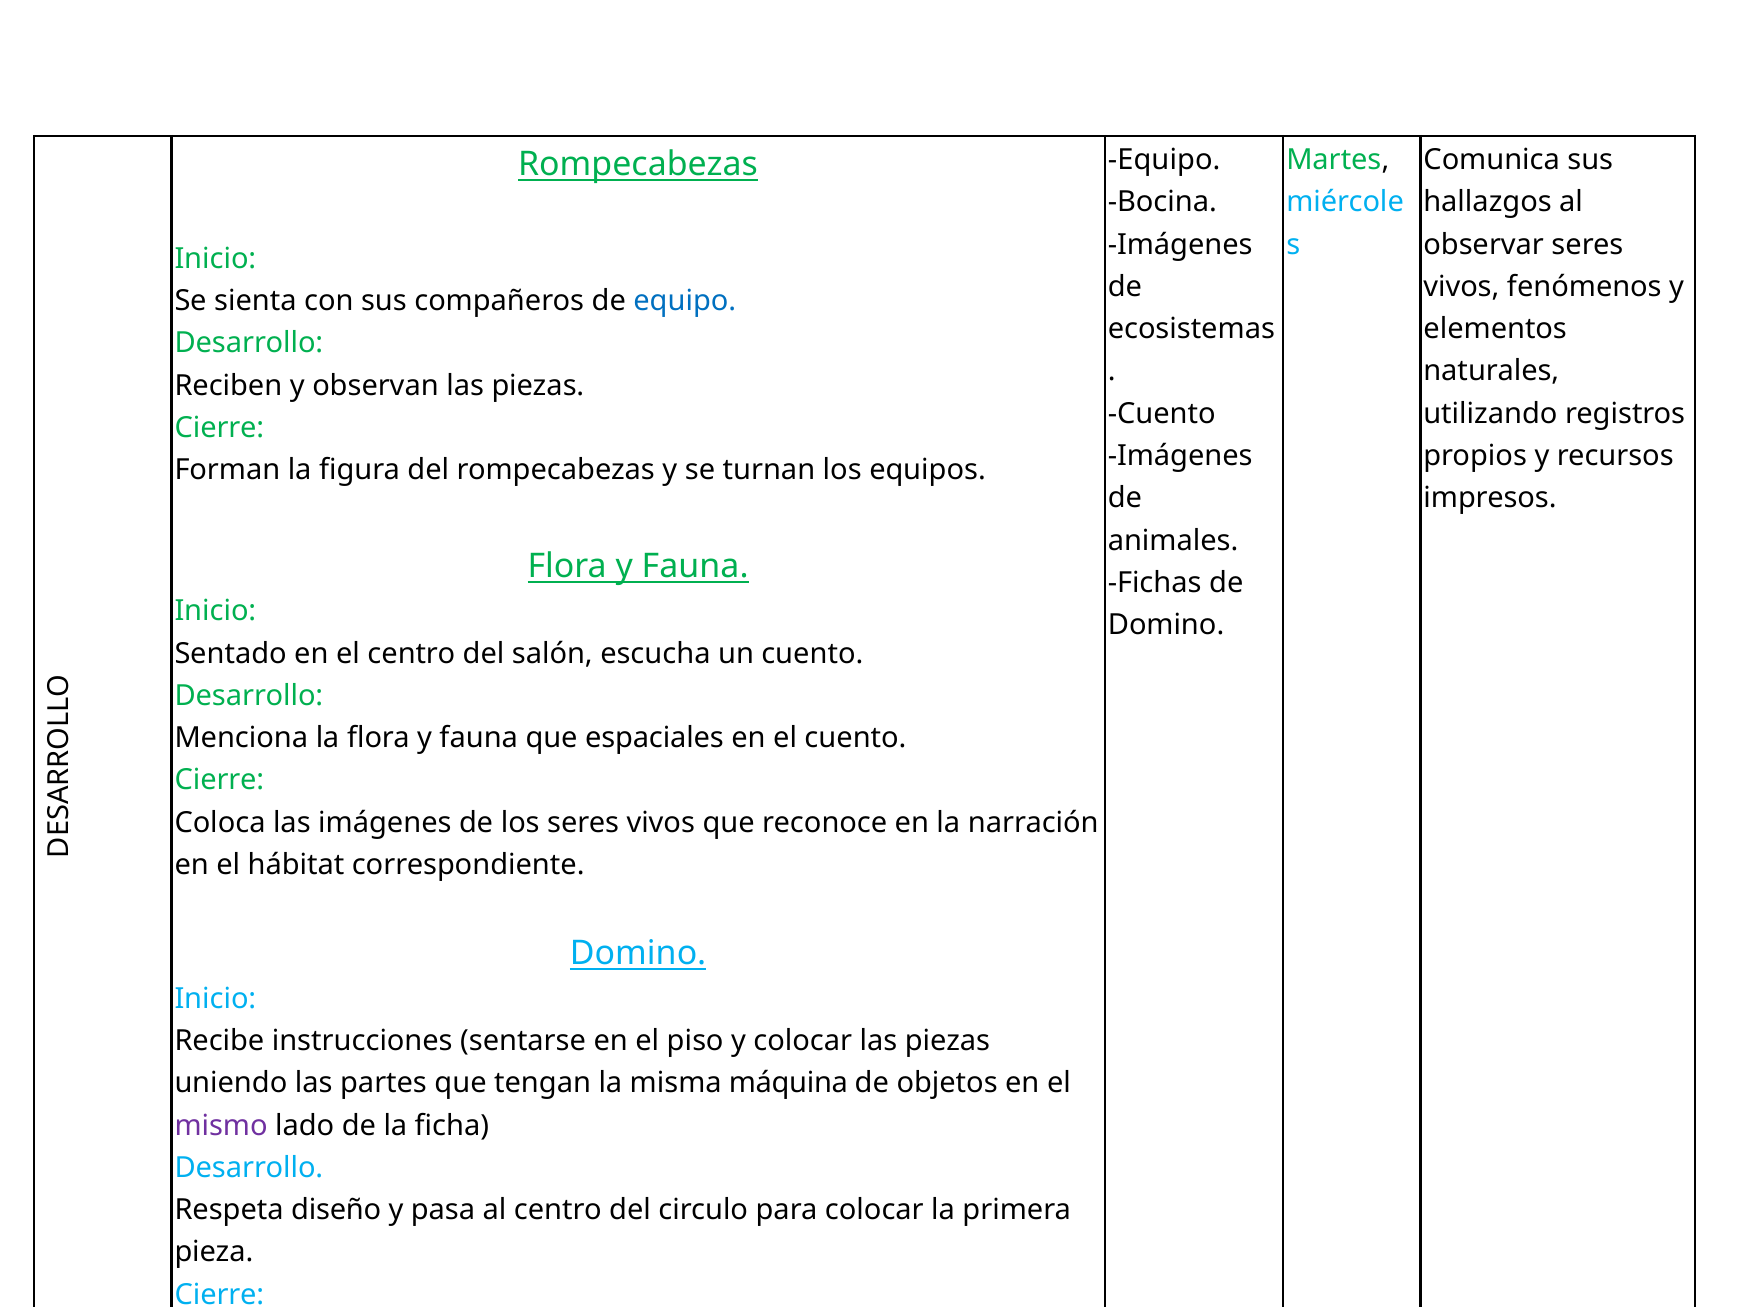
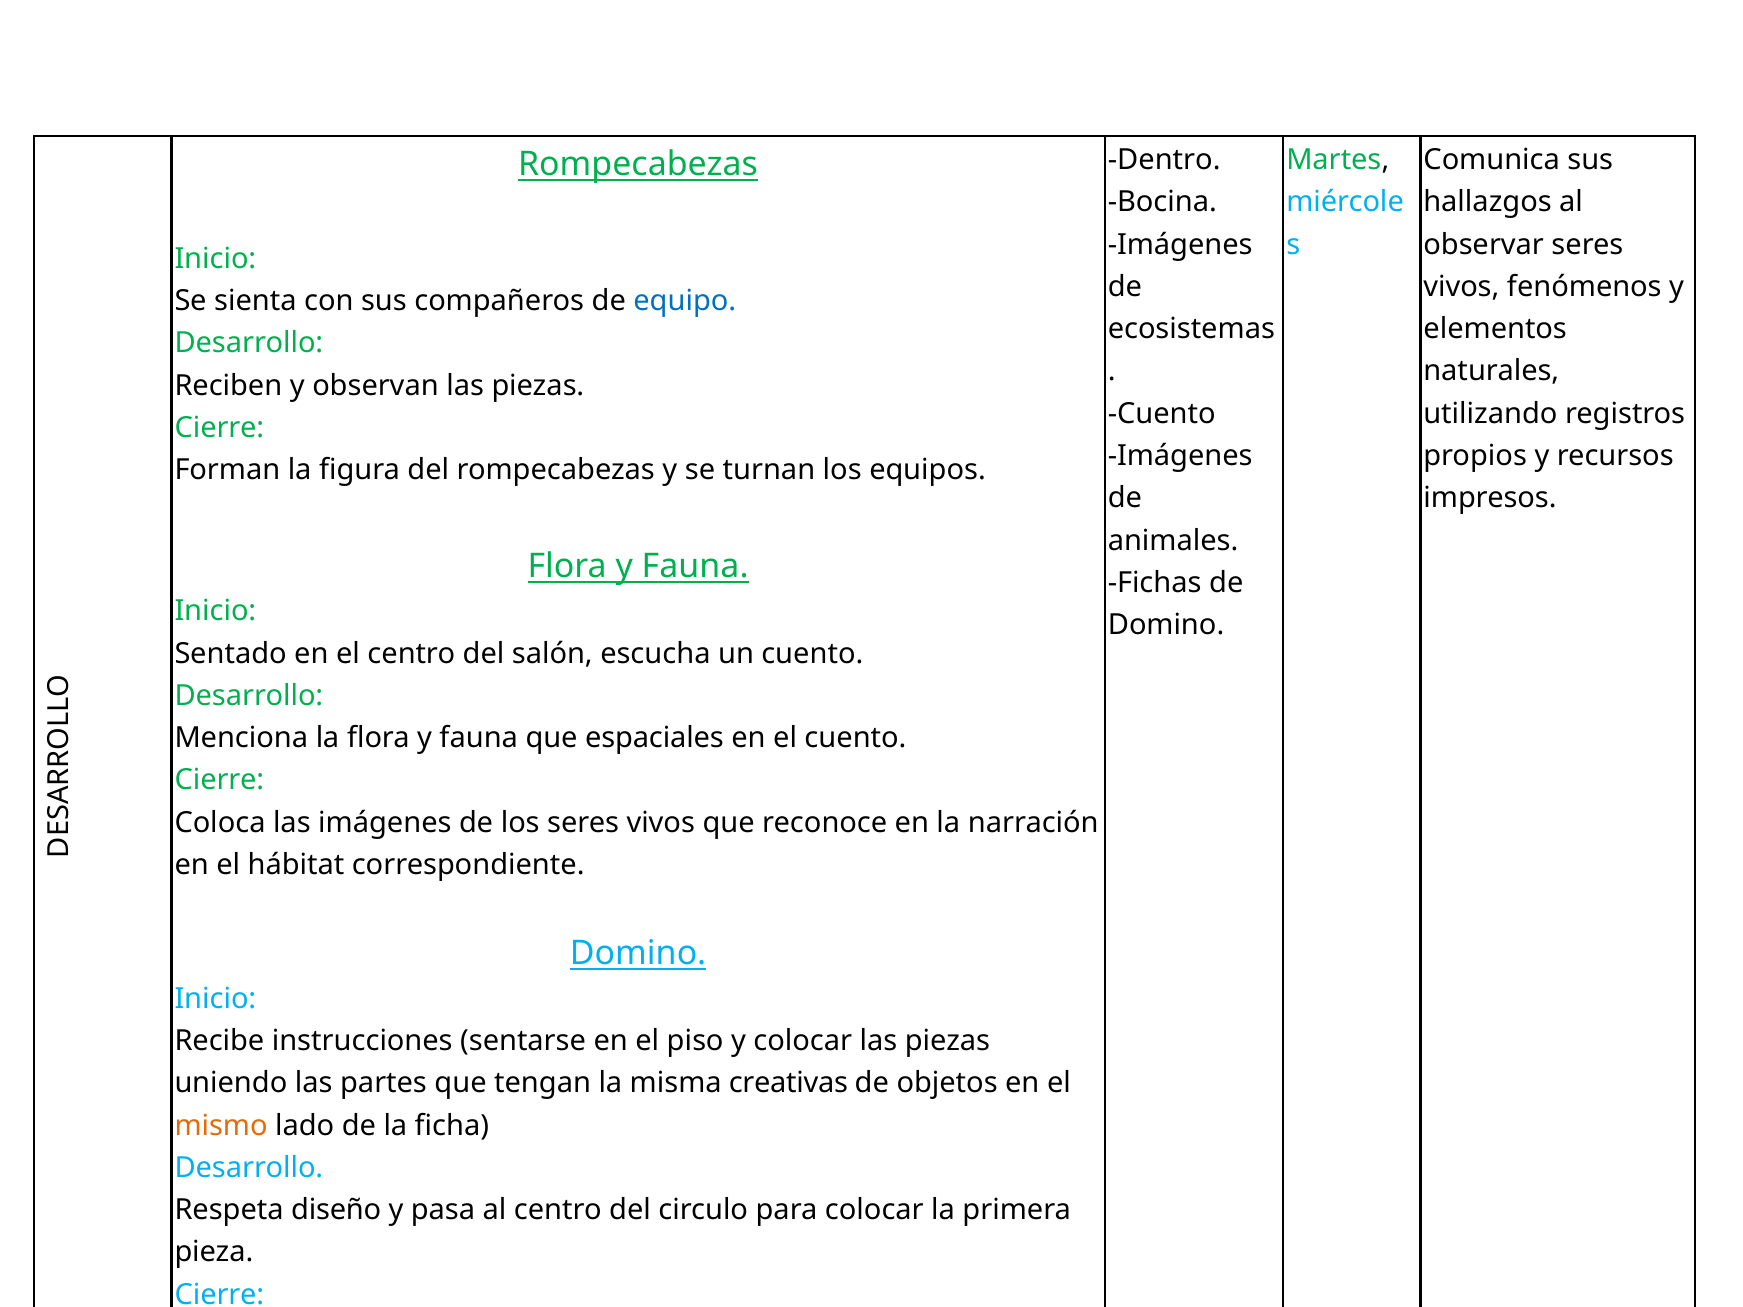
Equipo at (1164, 160): Equipo -> Dentro
máquina: máquina -> creativas
mismo colour: purple -> orange
